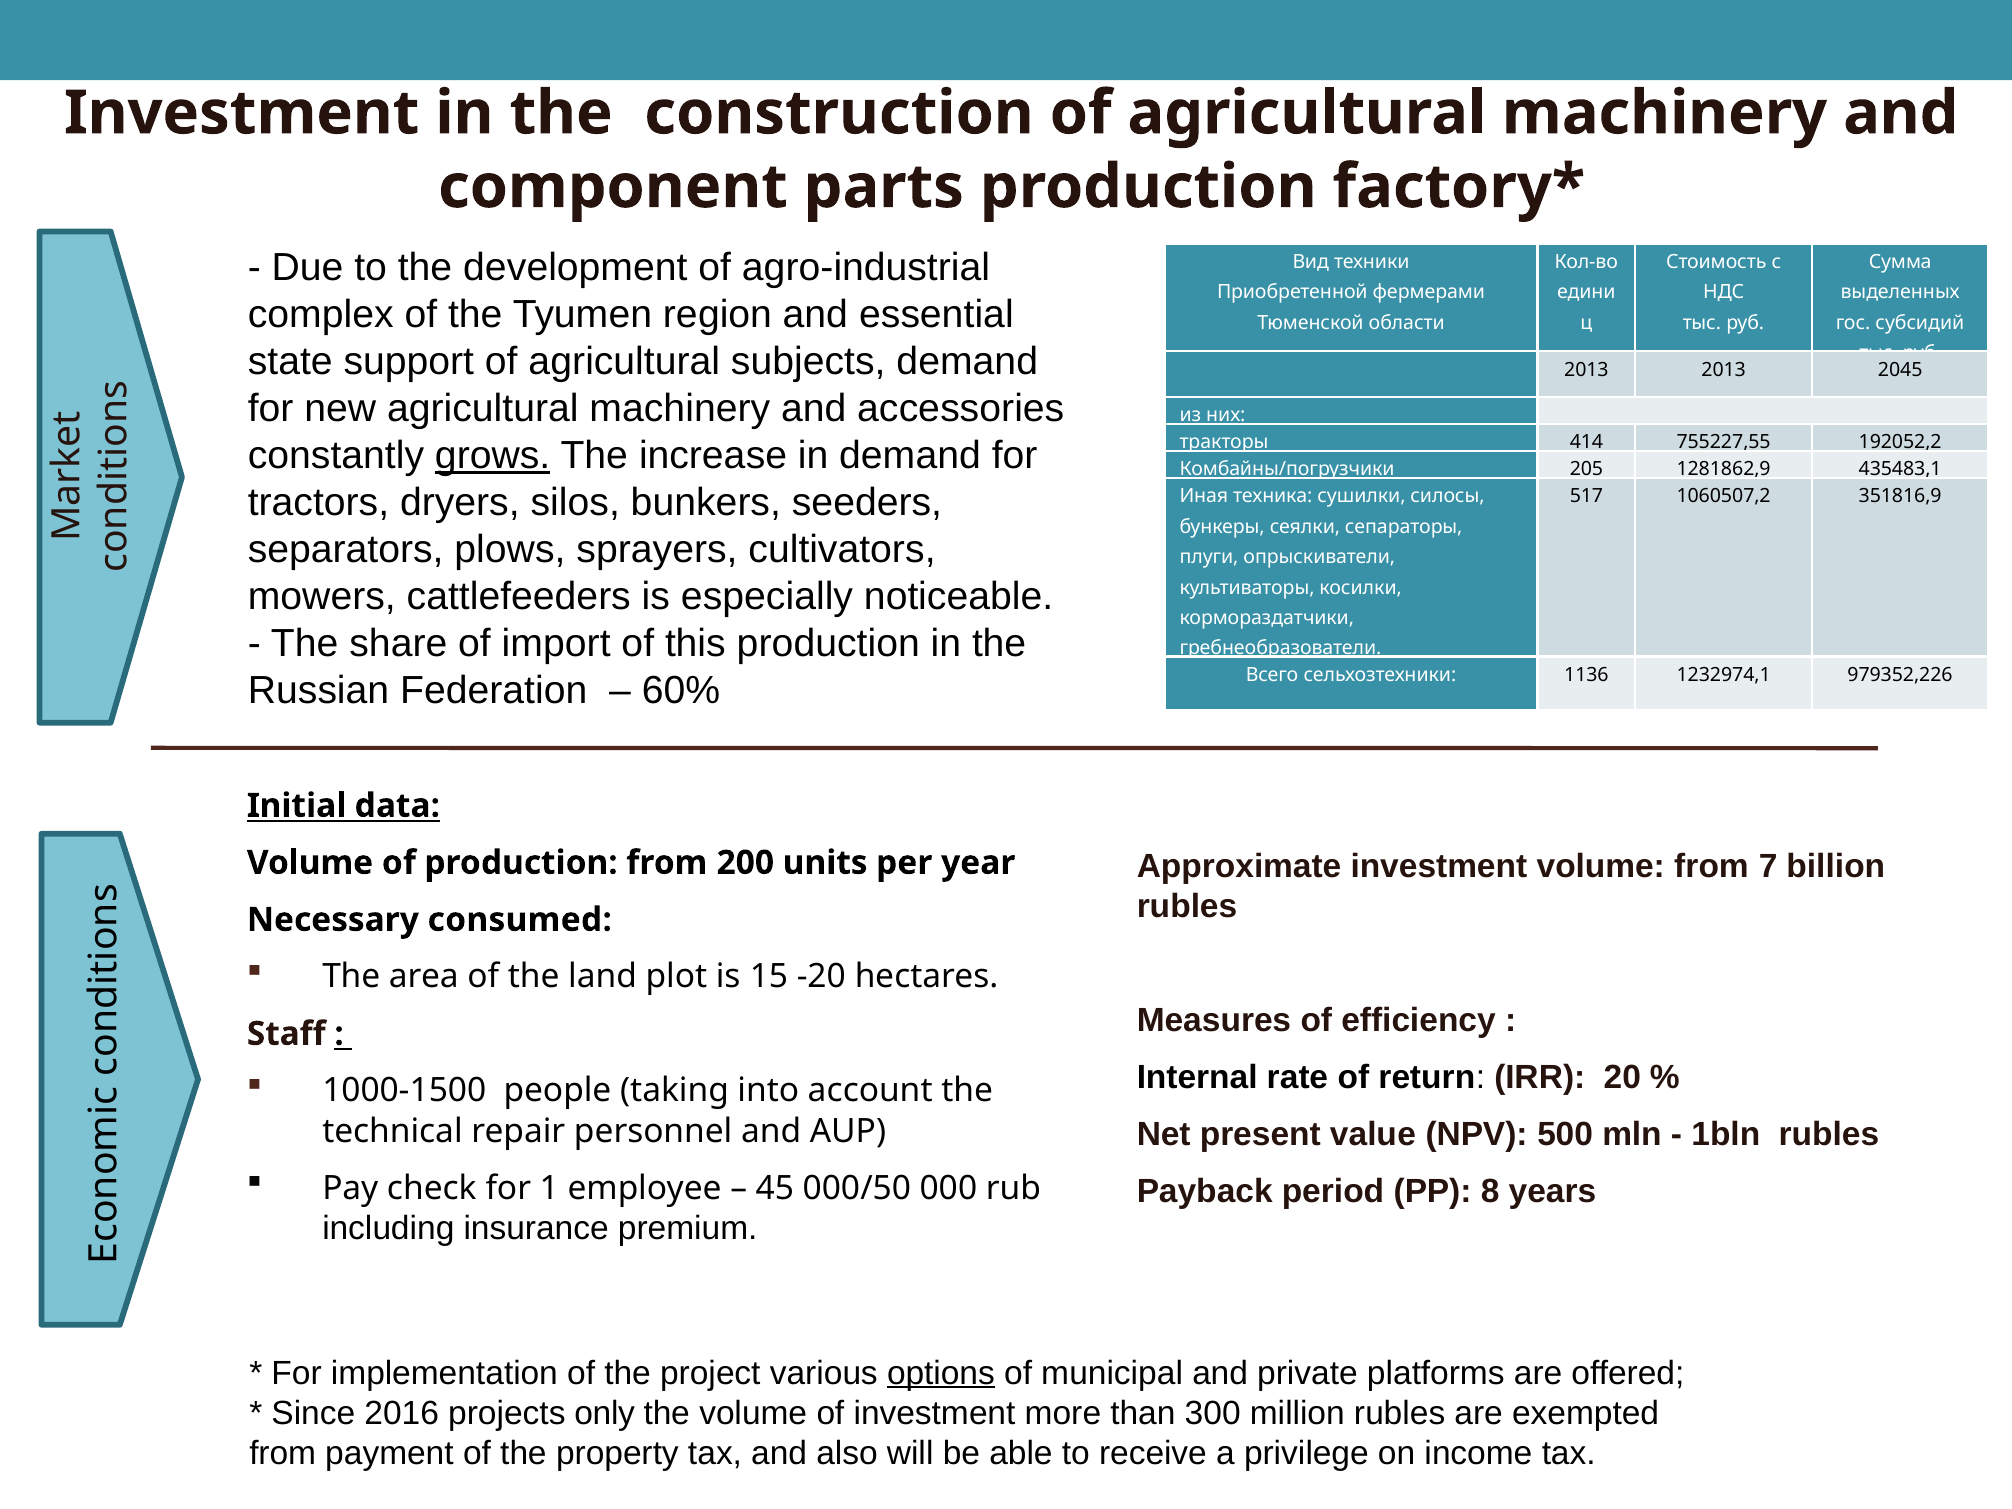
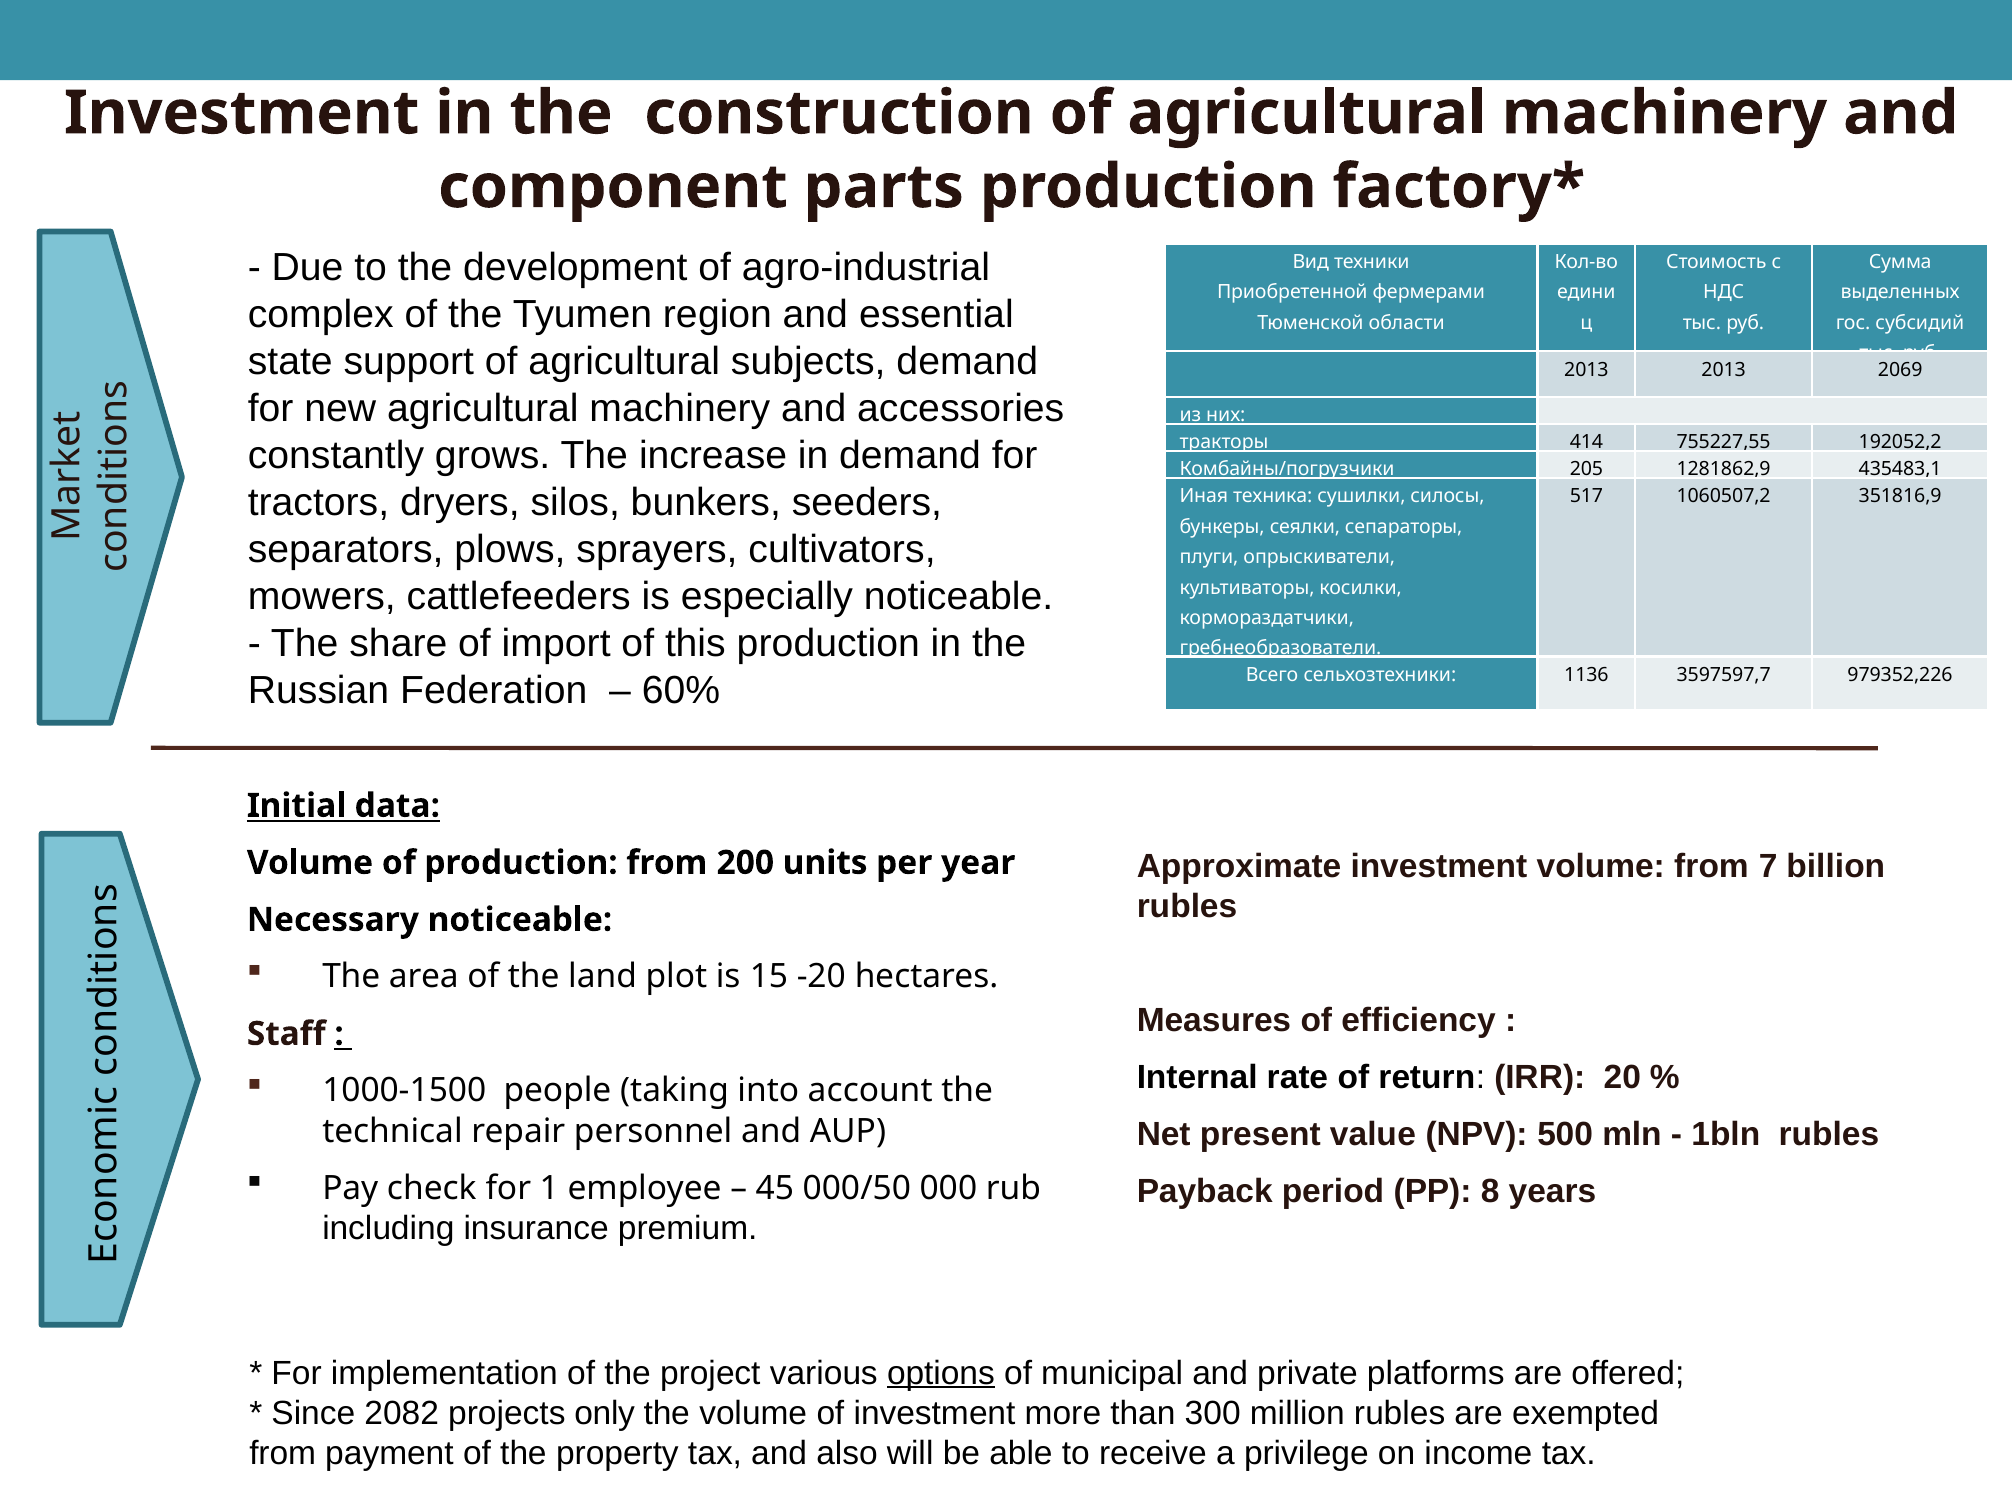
2045: 2045 -> 2069
grows underline: present -> none
1232974,1: 1232974,1 -> 3597597,7
Necessary consumed: consumed -> noticeable
2016: 2016 -> 2082
